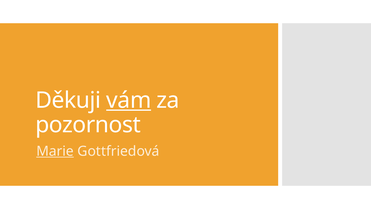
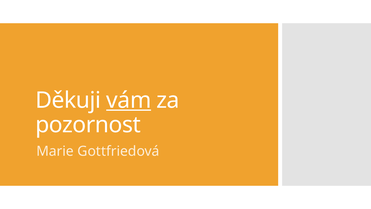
Marie underline: present -> none
